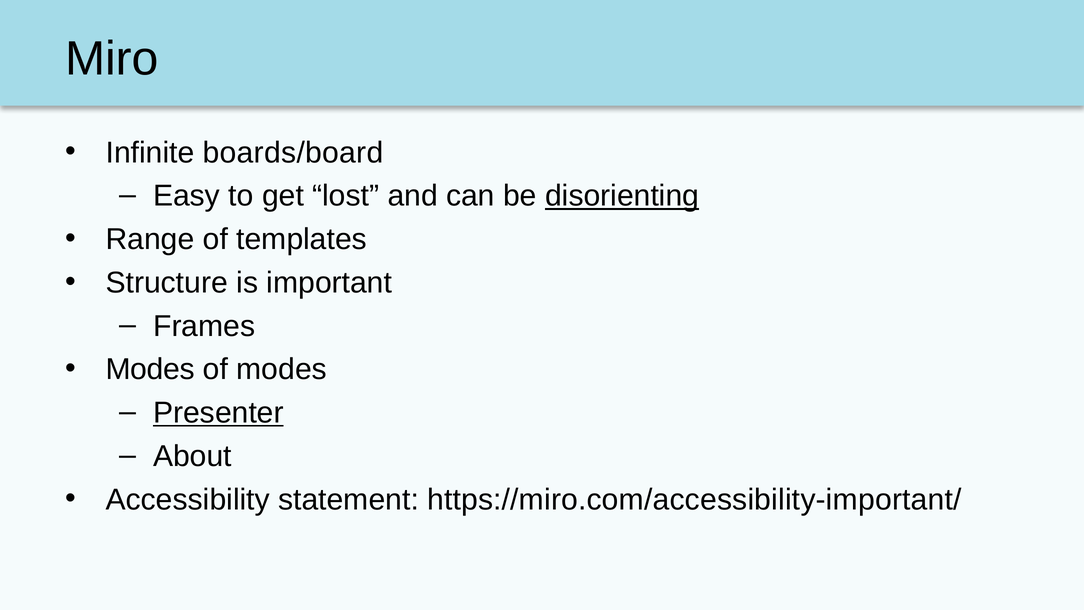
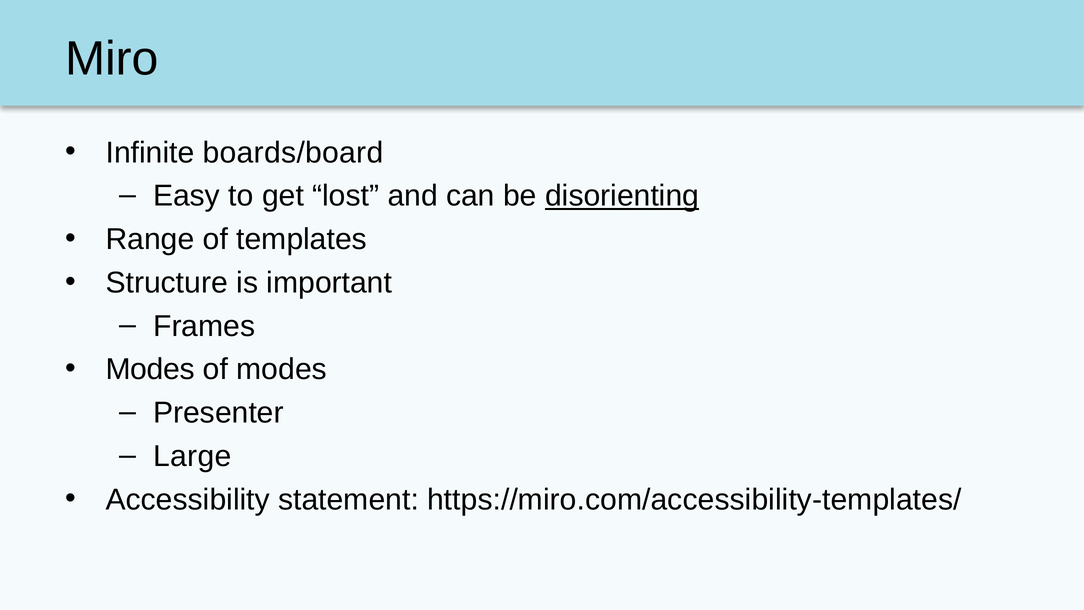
Presenter underline: present -> none
About: About -> Large
https://miro.com/accessibility-important/: https://miro.com/accessibility-important/ -> https://miro.com/accessibility-templates/
